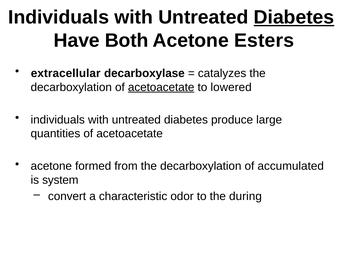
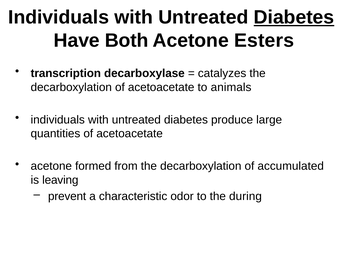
extracellular: extracellular -> transcription
acetoacetate at (161, 87) underline: present -> none
lowered: lowered -> animals
system: system -> leaving
convert: convert -> prevent
